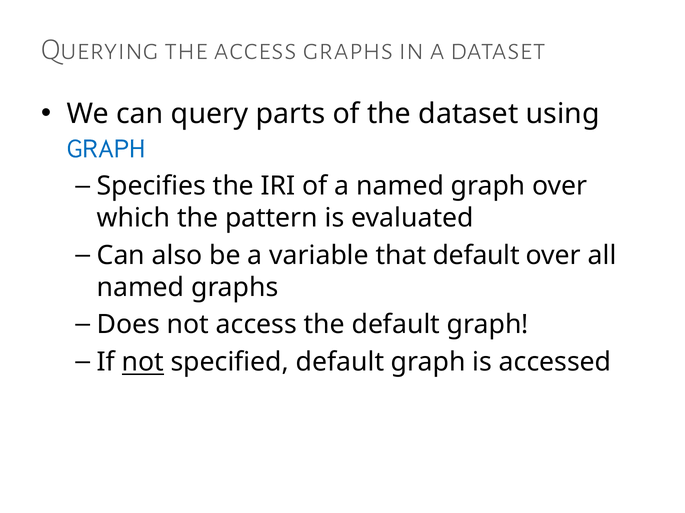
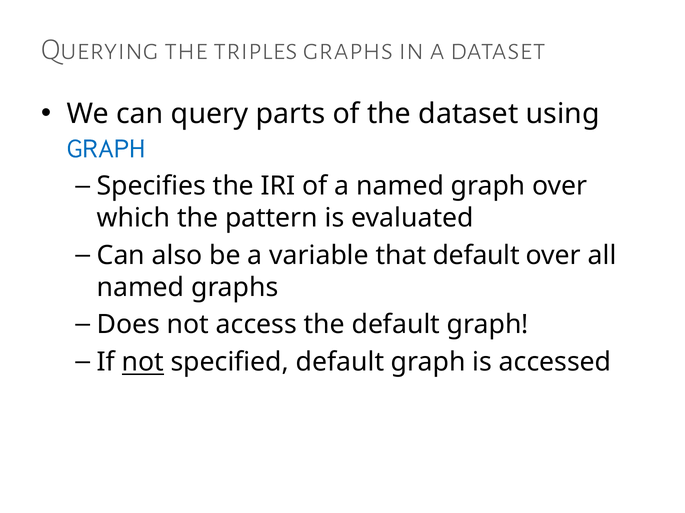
the access: access -> triples
